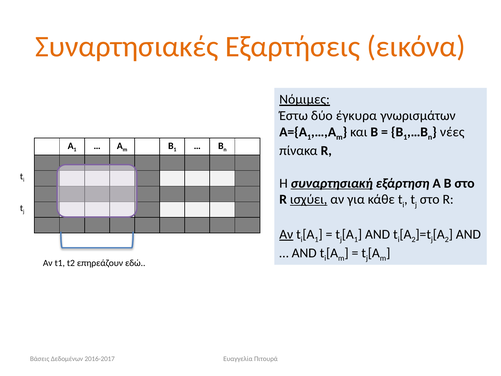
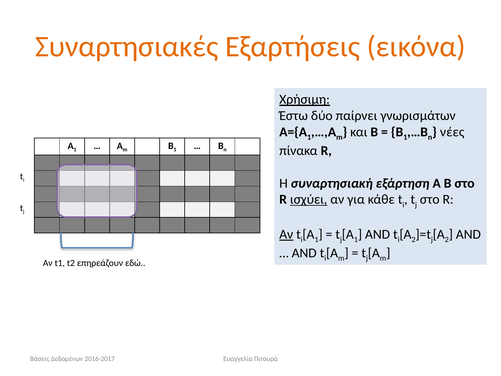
Νόμιμες: Νόμιμες -> Χρήσιμη
έγκυρα: έγκυρα -> παίρνει
συναρτησιακή underline: present -> none
